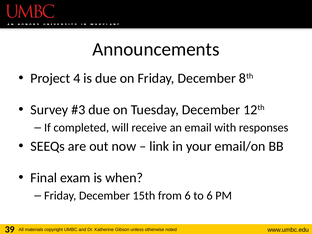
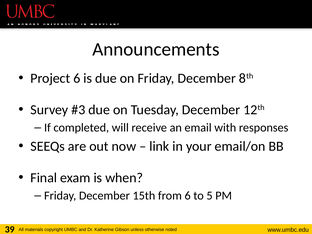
Project 4: 4 -> 6
to 6: 6 -> 5
